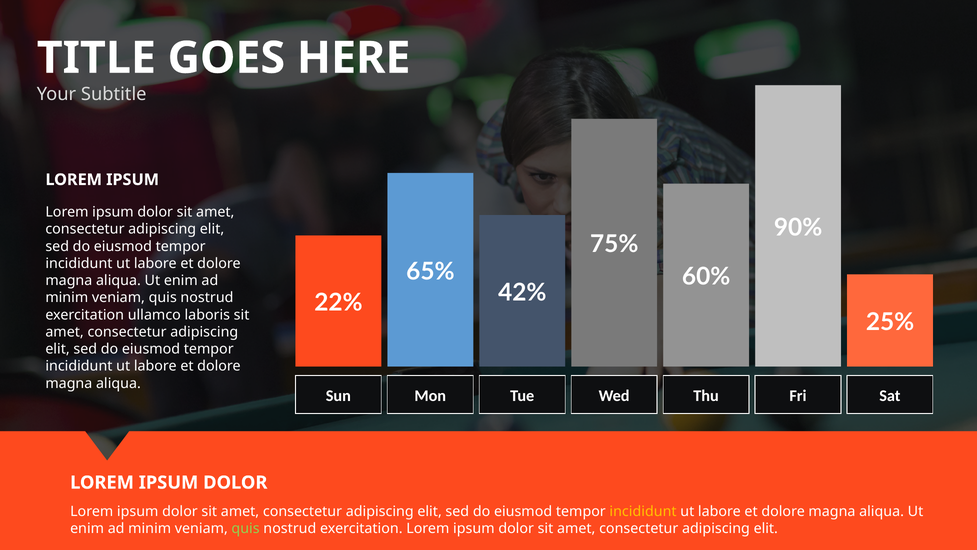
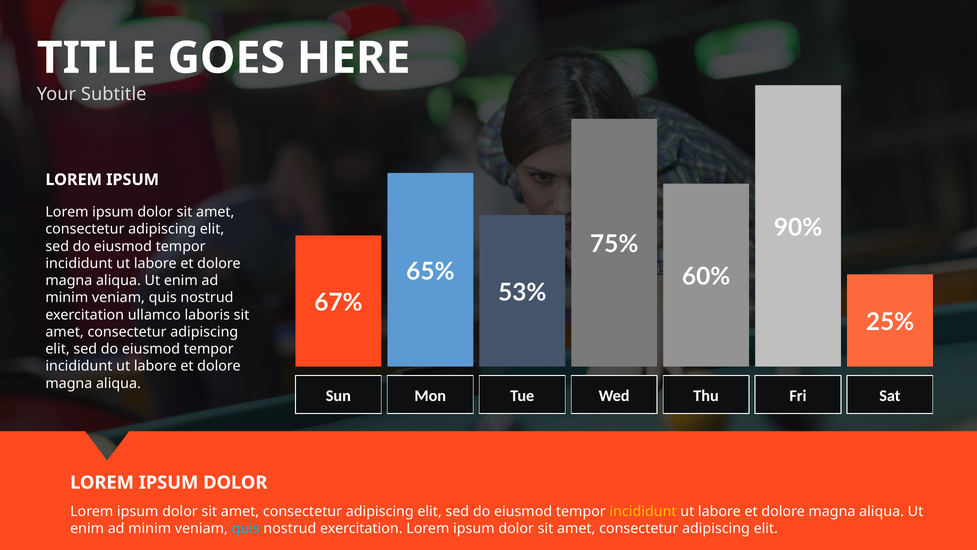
42%: 42% -> 53%
22%: 22% -> 67%
quis at (246, 528) colour: light green -> light blue
